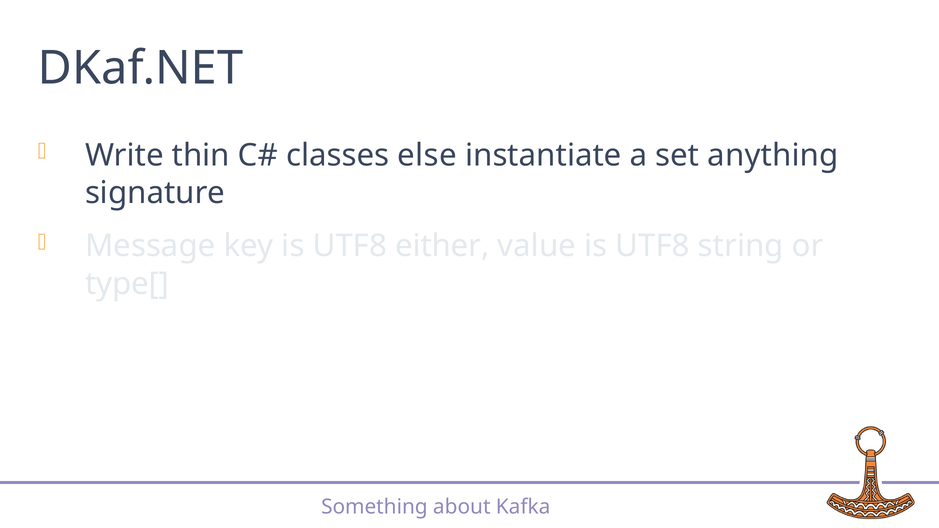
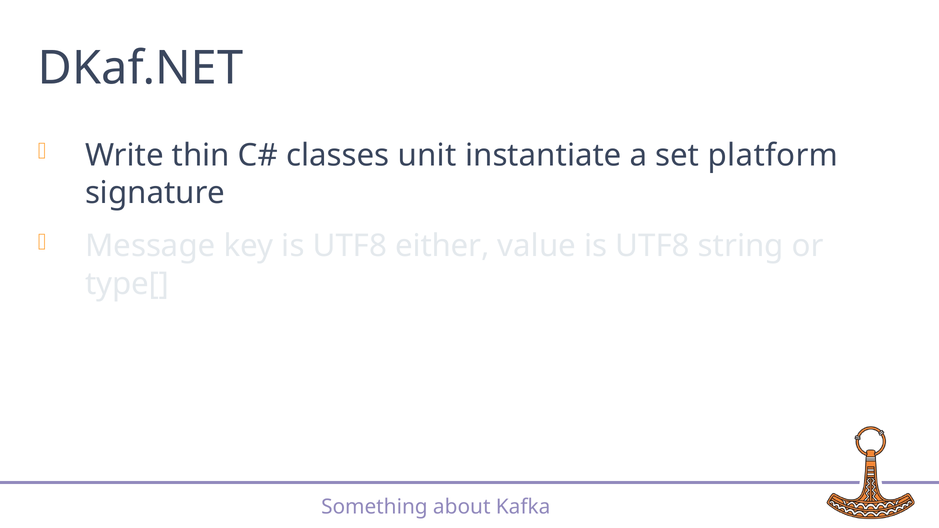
else: else -> unit
anything: anything -> platform
